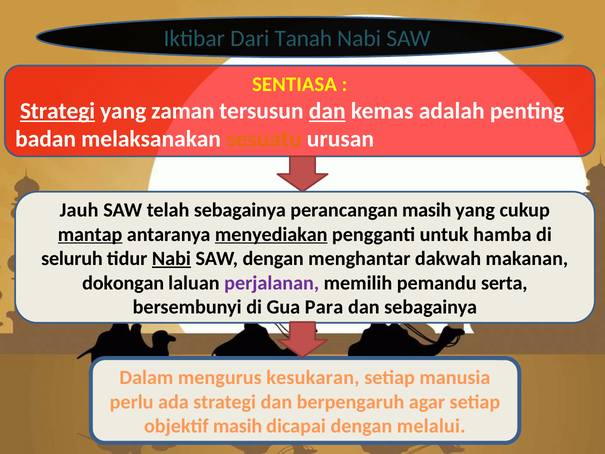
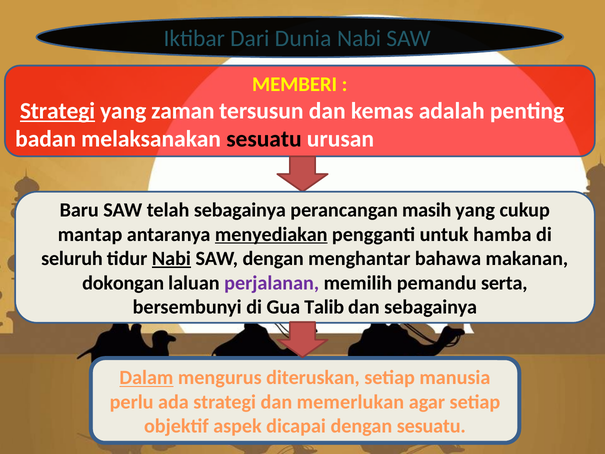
Tanah: Tanah -> Dunia
SENTIASA: SENTIASA -> MEMBERI
dan at (327, 111) underline: present -> none
sesuatu at (264, 139) colour: orange -> black
Jauh: Jauh -> Baru
mantap underline: present -> none
dakwah: dakwah -> bahawa
Para: Para -> Talib
Dalam underline: none -> present
kesukaran: kesukaran -> diteruskan
berpengaruh: berpengaruh -> memerlukan
objektif masih: masih -> aspek
dengan melalui: melalui -> sesuatu
